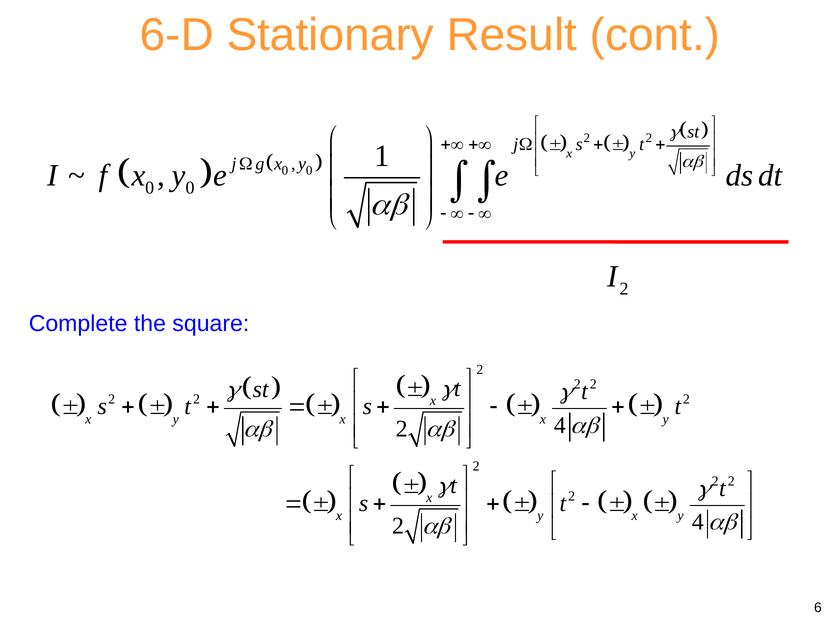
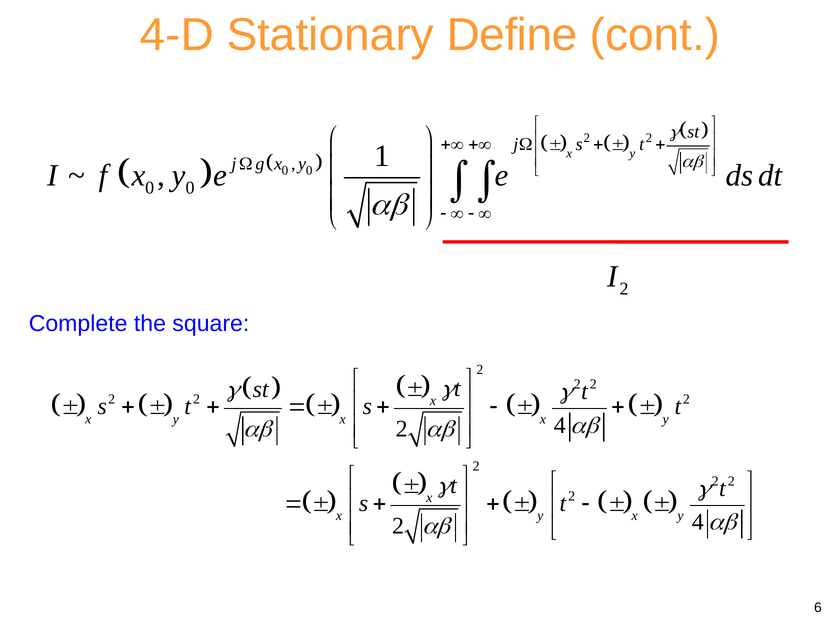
6-D: 6-D -> 4-D
Result: Result -> Define
